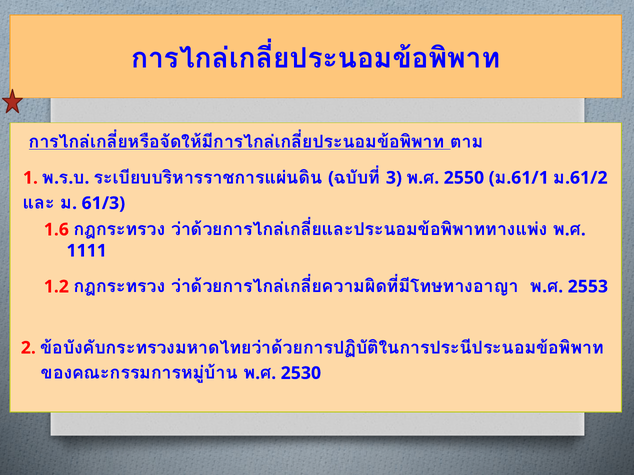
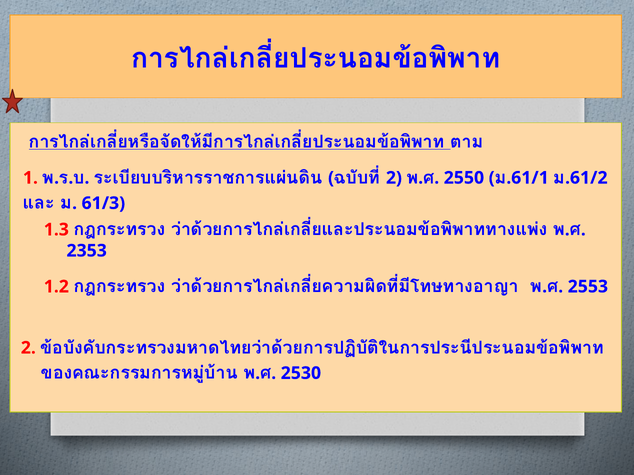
3 at (394, 178): 3 -> 2
1.6: 1.6 -> 1.3
1111: 1111 -> 2353
